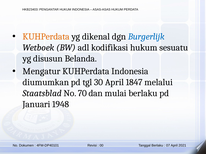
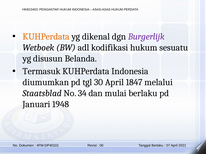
Burgerlijk colour: blue -> purple
Mengatur: Mengatur -> Termasuk
70: 70 -> 34
